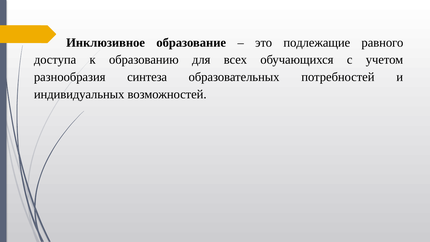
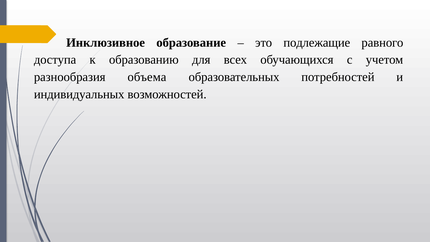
синтеза: синтеза -> объема
